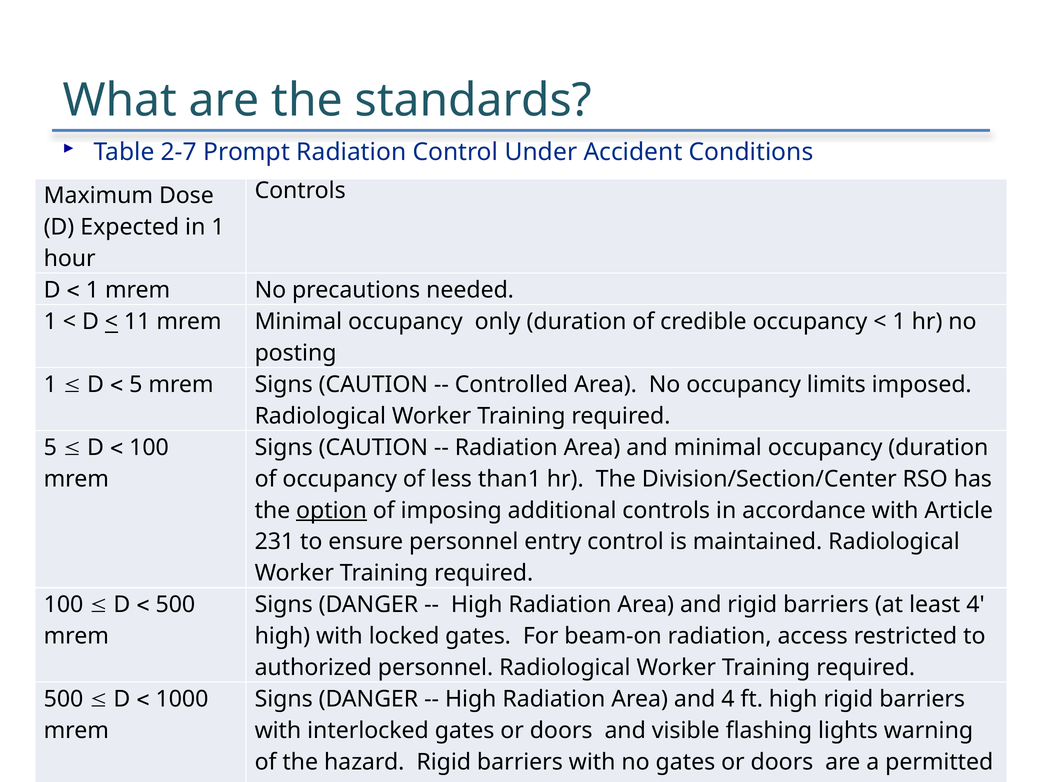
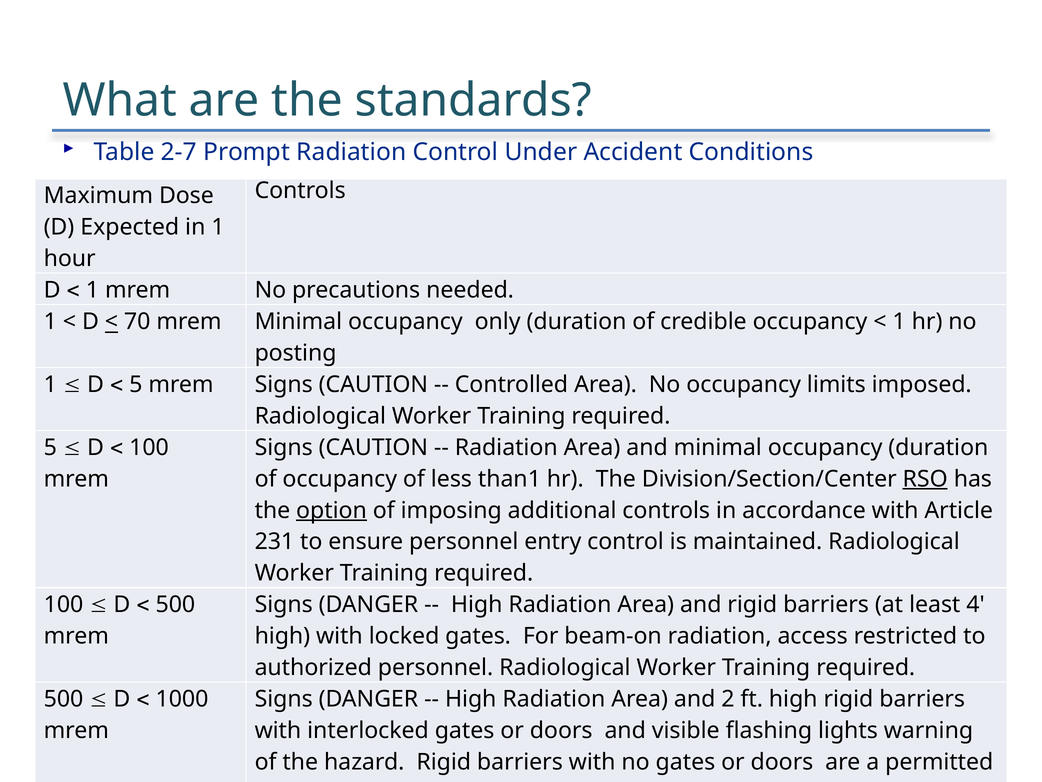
11: 11 -> 70
RSO underline: none -> present
and 4: 4 -> 2
